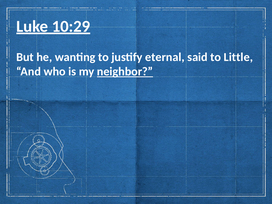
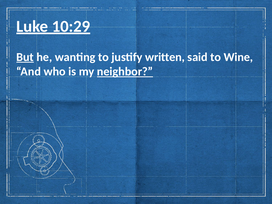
But underline: none -> present
eternal: eternal -> written
Little: Little -> Wine
